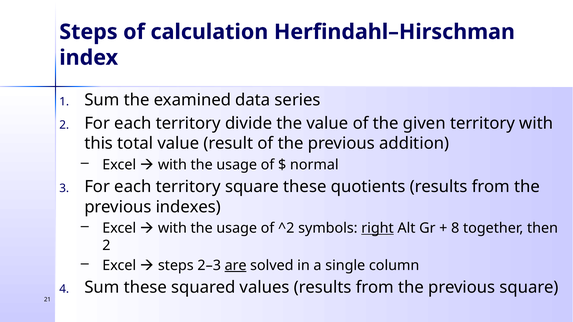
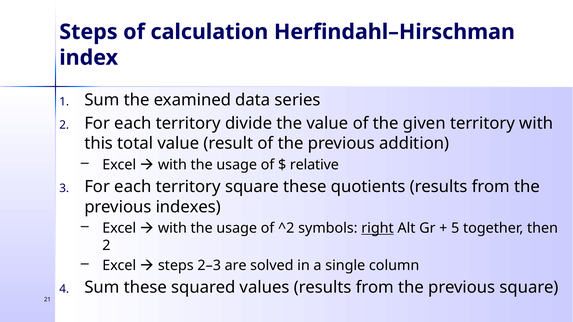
normal: normal -> relative
8: 8 -> 5
are underline: present -> none
